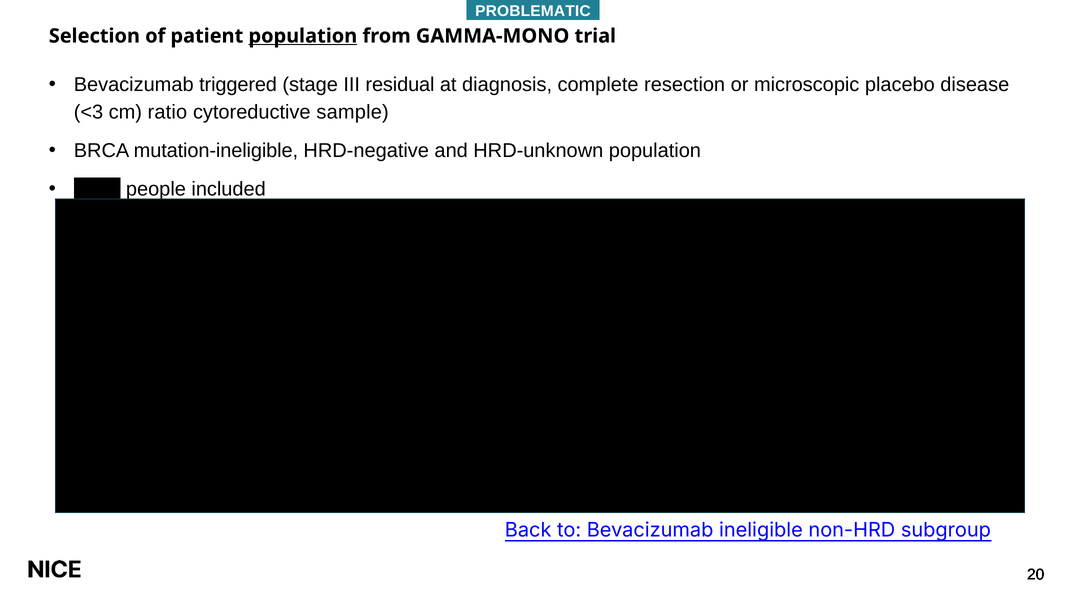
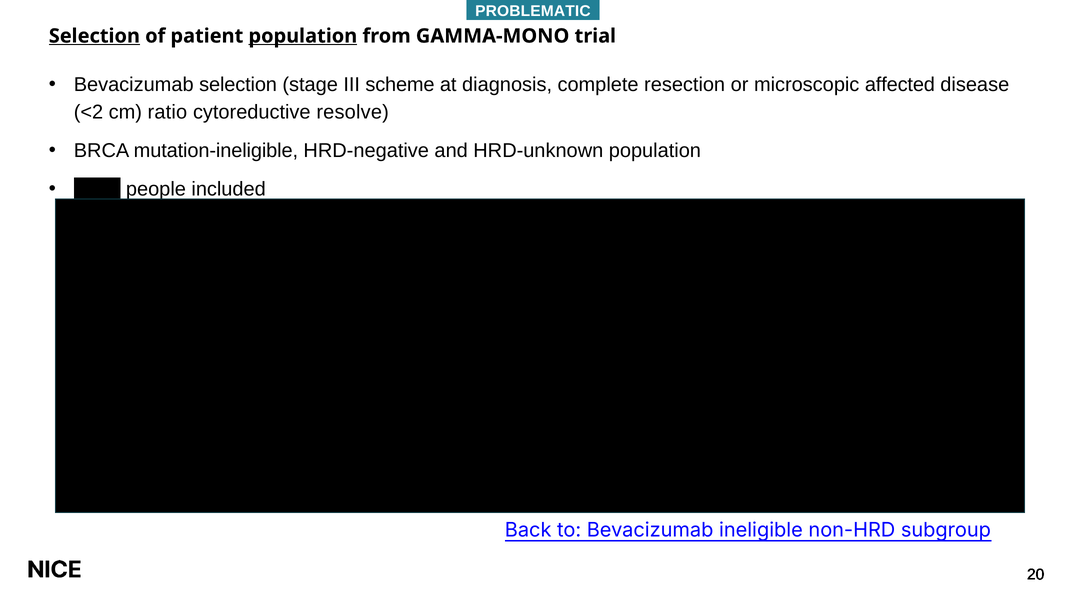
Selection at (94, 36) underline: none -> present
Bevacizumab triggered: triggered -> selection
residual: residual -> scheme
placebo: placebo -> affected
<3: <3 -> <2
sample: sample -> resolve
